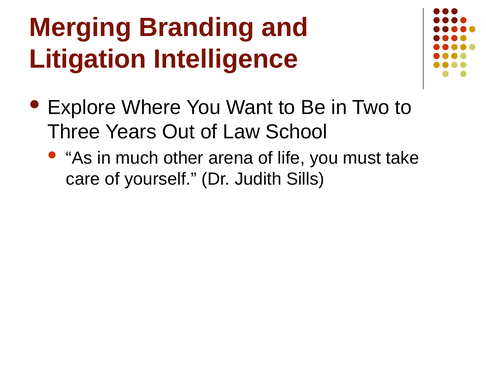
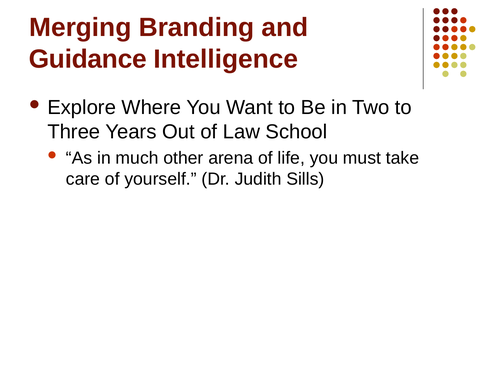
Litigation: Litigation -> Guidance
